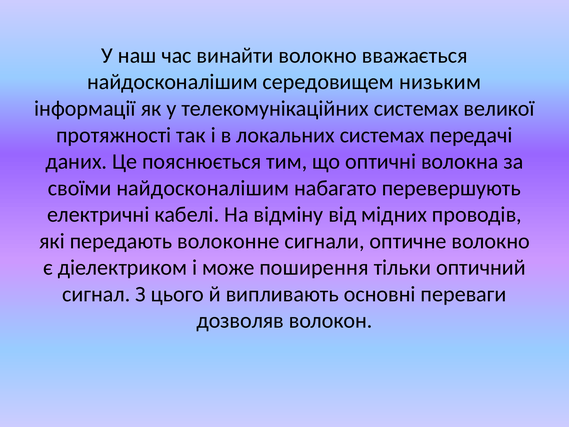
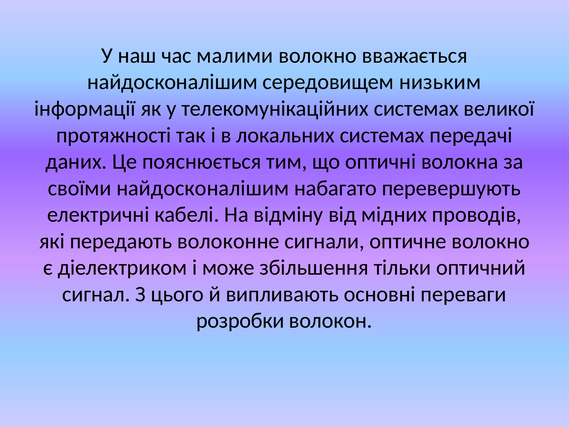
винайти: винайти -> малими
поширення: поширення -> збільшення
дозволяв: дозволяв -> розробки
